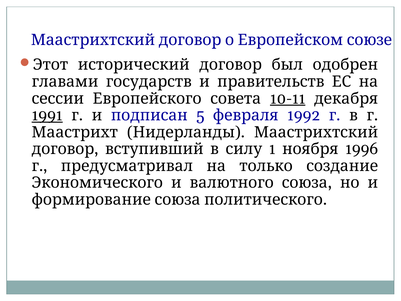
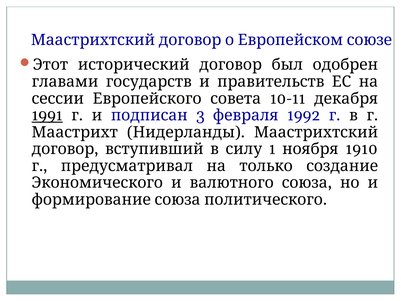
10-11 underline: present -> none
5: 5 -> 3
1996: 1996 -> 1910
